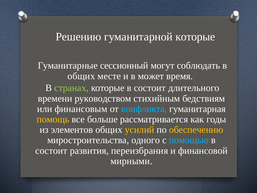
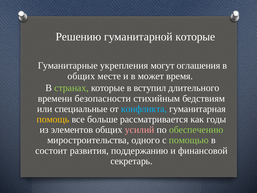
сессионный: сессионный -> укрепления
соблюдать: соблюдать -> оглашения
которые в состоит: состоит -> вступил
руководством: руководством -> безопасности
финансовым: финансовым -> специальные
усилий colour: yellow -> pink
обеспечению colour: yellow -> light green
помощью colour: light blue -> light green
переизбрания: переизбрания -> поддержанию
мирными: мирными -> секретарь
